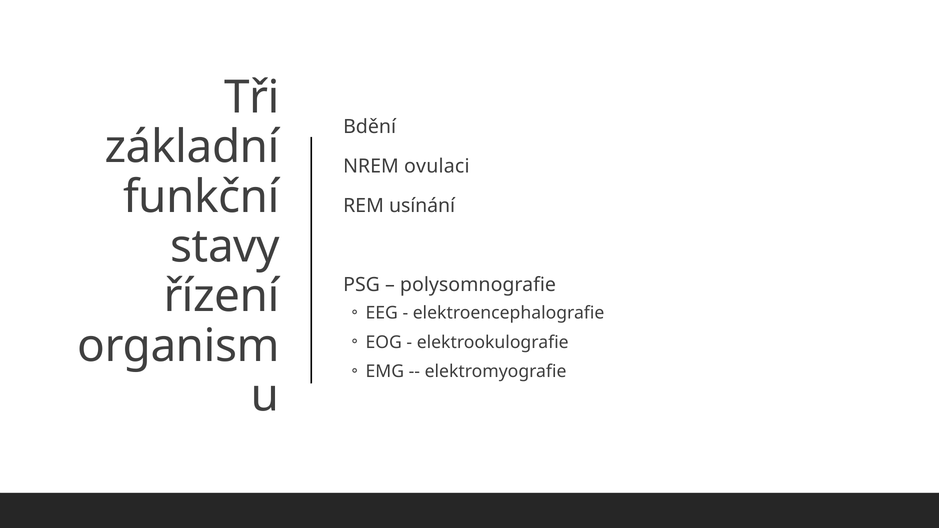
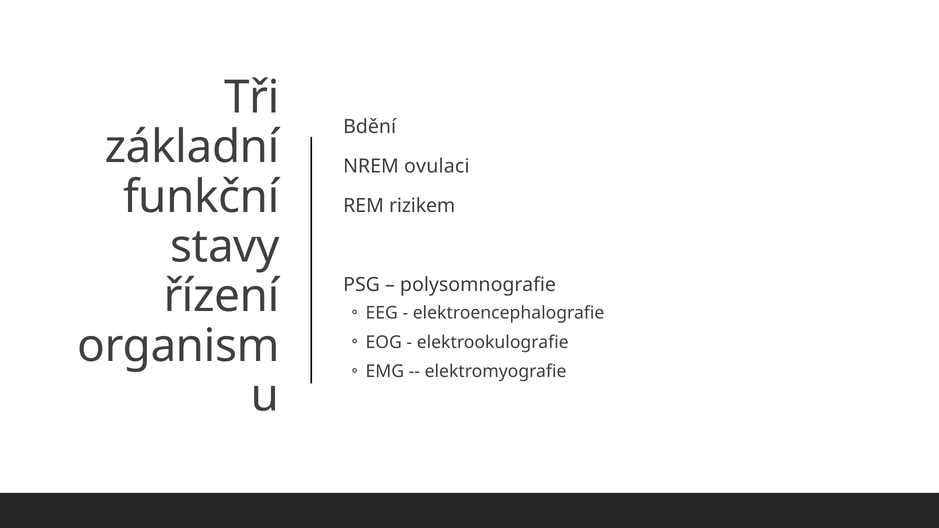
usínání: usínání -> rizikem
